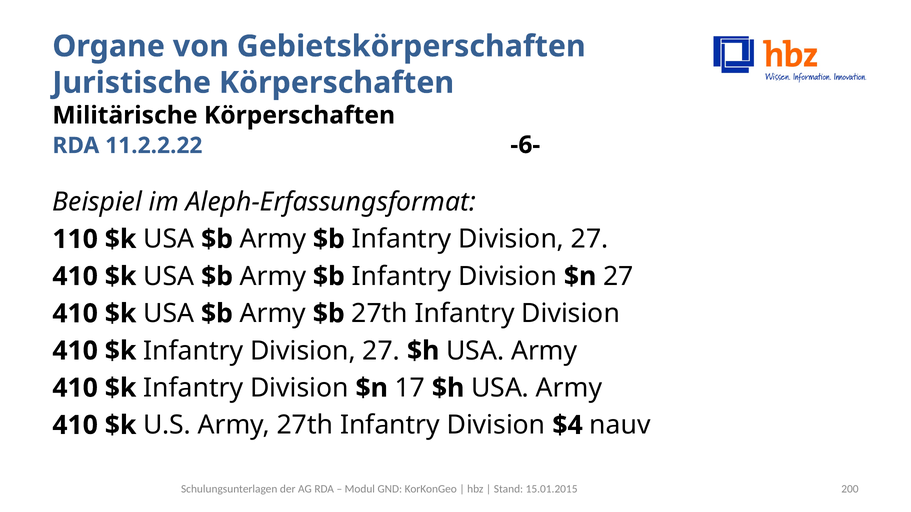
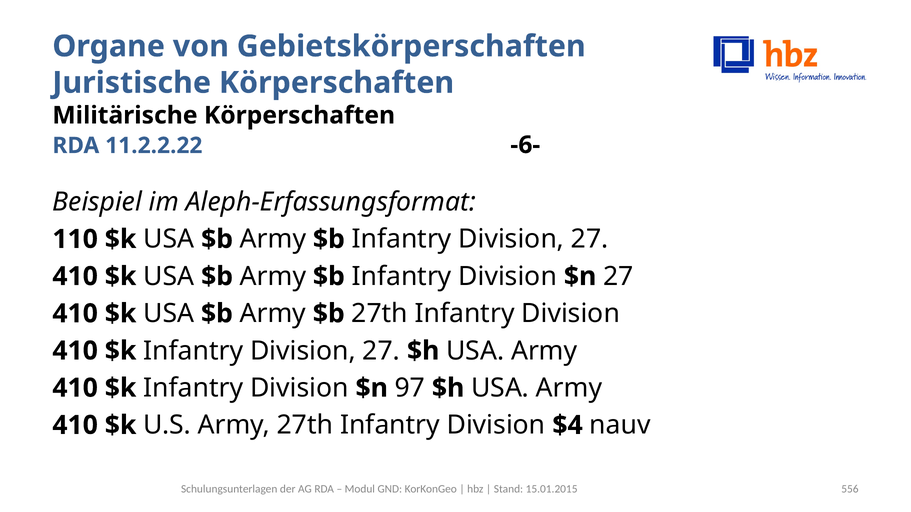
17: 17 -> 97
200: 200 -> 556
